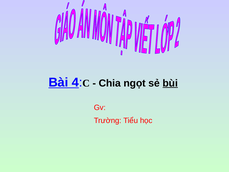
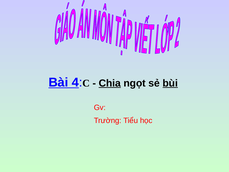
Chia underline: none -> present
